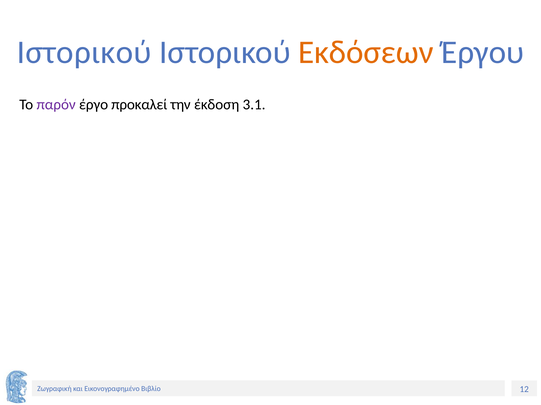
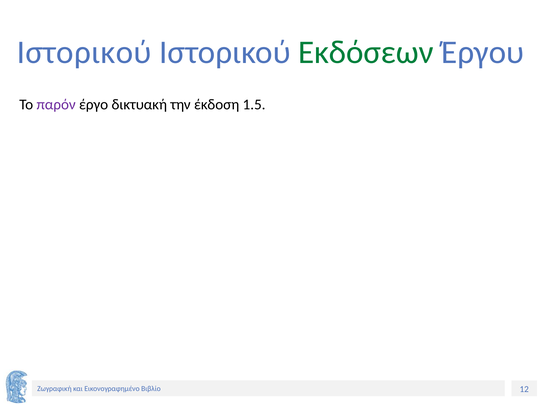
Εκδόσεων colour: orange -> green
προκαλεί: προκαλεί -> δικτυακή
3.1: 3.1 -> 1.5
